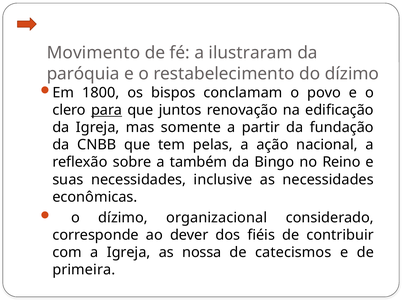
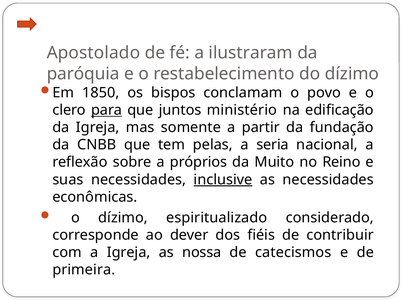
Movimento: Movimento -> Apostolado
1800: 1800 -> 1850
renovação: renovação -> ministério
ação: ação -> seria
também: também -> próprios
Bingo: Bingo -> Muito
inclusive underline: none -> present
organizacional: organizacional -> espiritualizado
